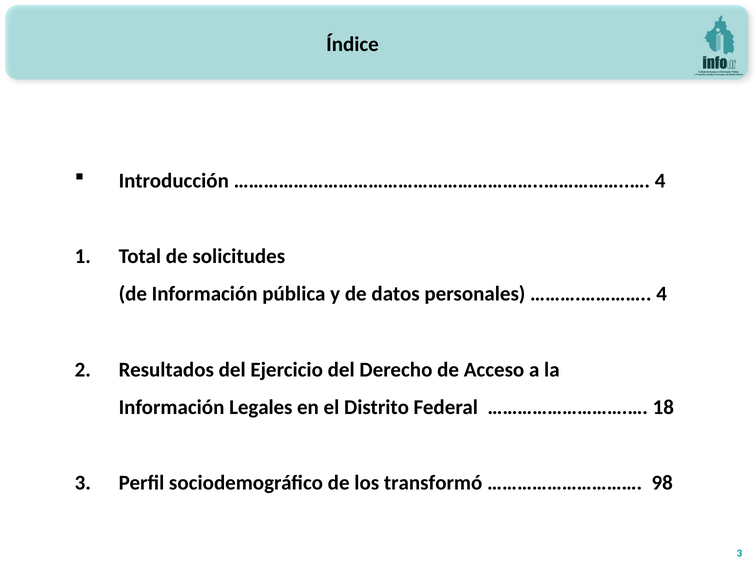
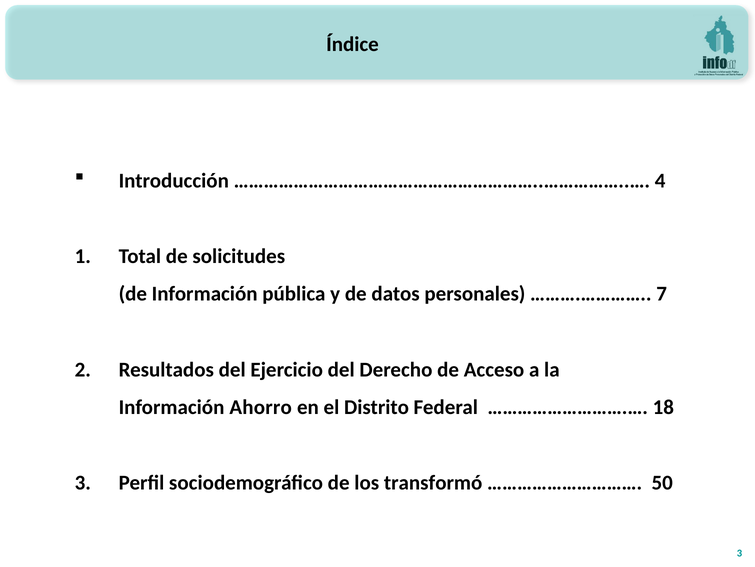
4 at (662, 294): 4 -> 7
Legales: Legales -> Ahorro
98: 98 -> 50
